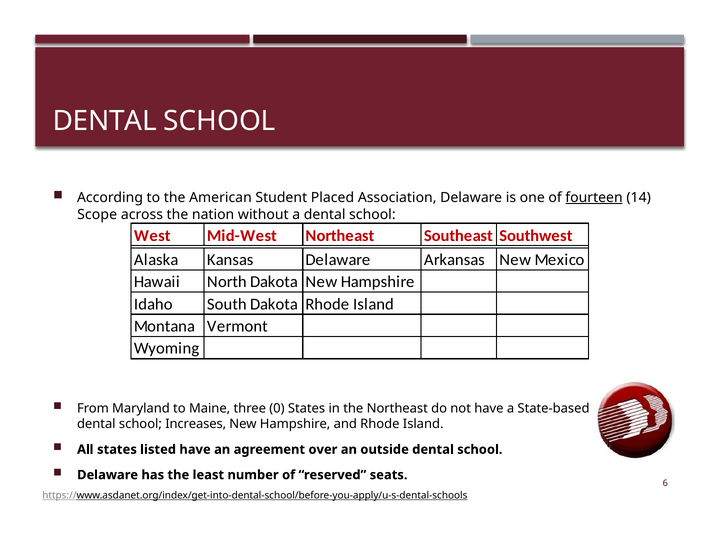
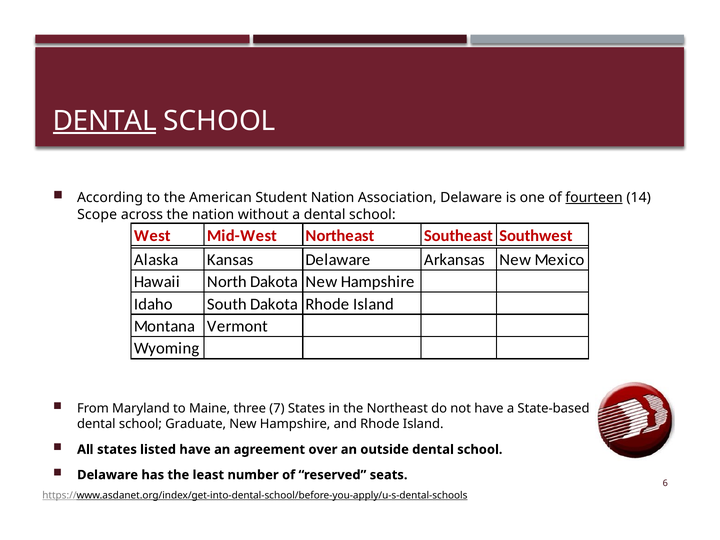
DENTAL at (105, 121) underline: none -> present
Student Placed: Placed -> Nation
0: 0 -> 7
Increases: Increases -> Graduate
